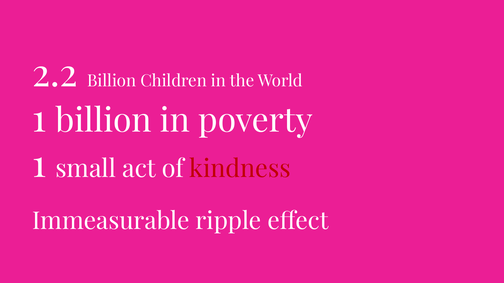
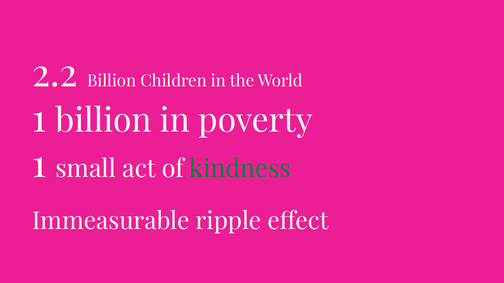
kindness colour: red -> green
